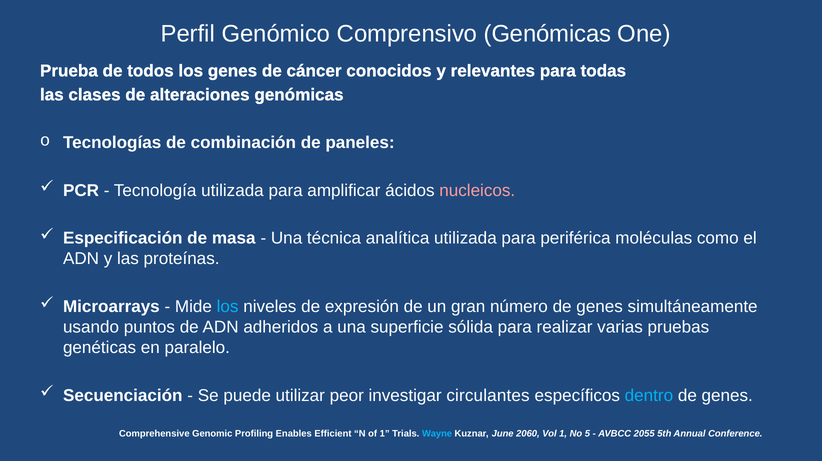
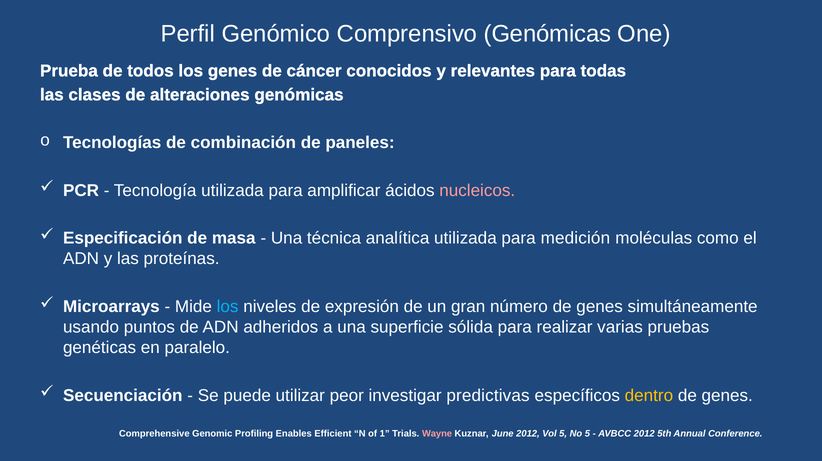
periférica: periférica -> medición
circulantes: circulantes -> predictivas
dentro colour: light blue -> yellow
Wayne colour: light blue -> pink
June 2060: 2060 -> 2012
Vol 1: 1 -> 5
AVBCC 2055: 2055 -> 2012
